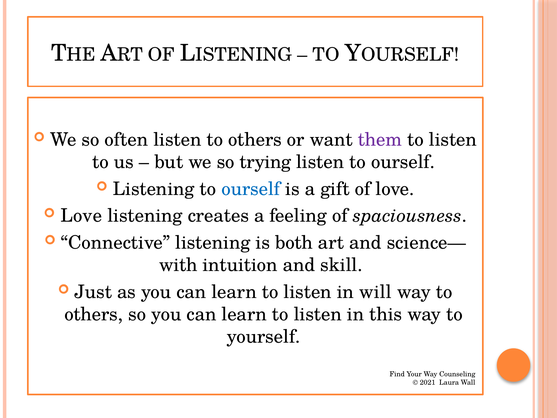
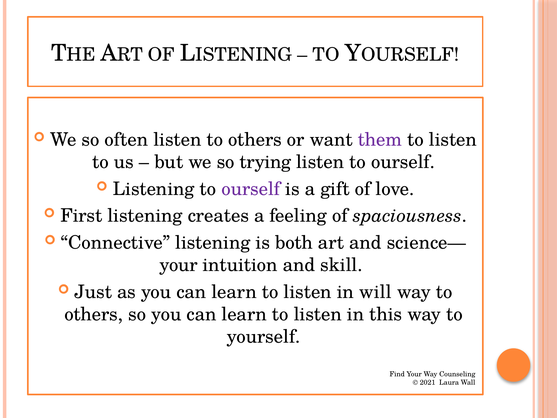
ourself at (251, 189) colour: blue -> purple
Love at (81, 216): Love -> First
with at (178, 265): with -> your
